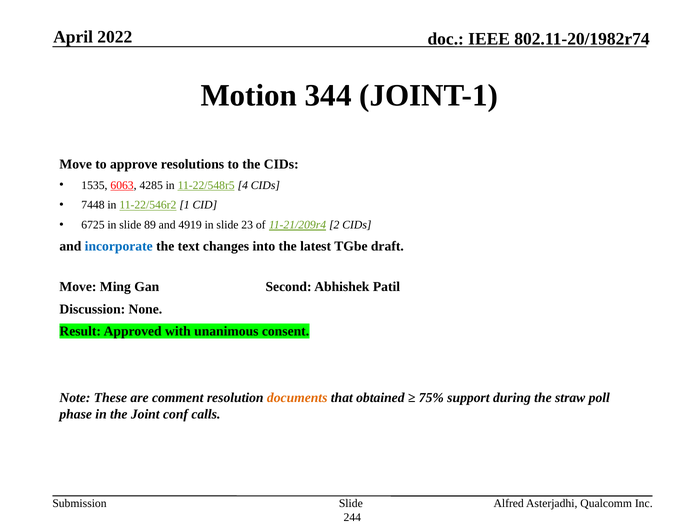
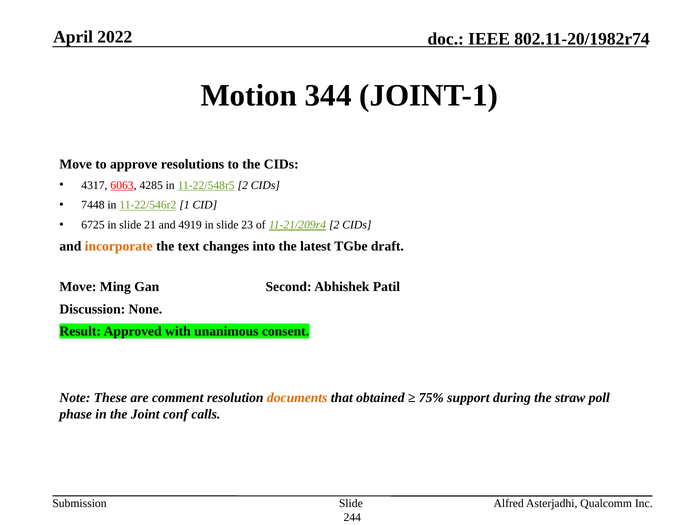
1535: 1535 -> 4317
11-22/548r5 4: 4 -> 2
89: 89 -> 21
incorporate colour: blue -> orange
